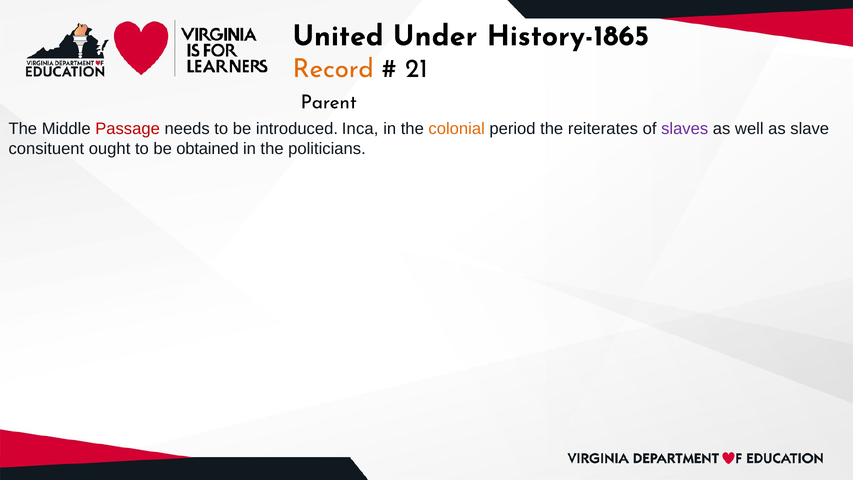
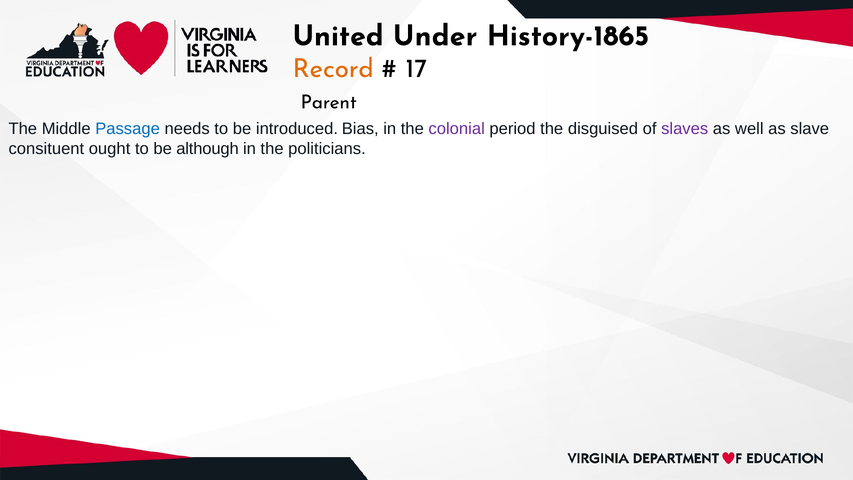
21: 21 -> 17
Passage colour: red -> blue
Inca: Inca -> Bias
colonial colour: orange -> purple
reiterates: reiterates -> disguised
obtained: obtained -> although
